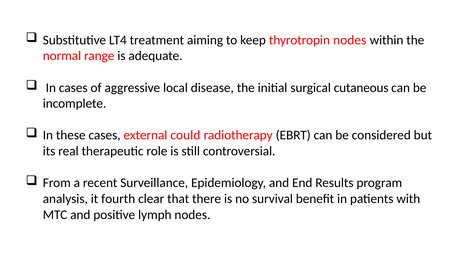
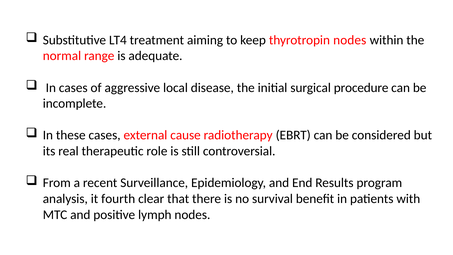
cutaneous: cutaneous -> procedure
could: could -> cause
